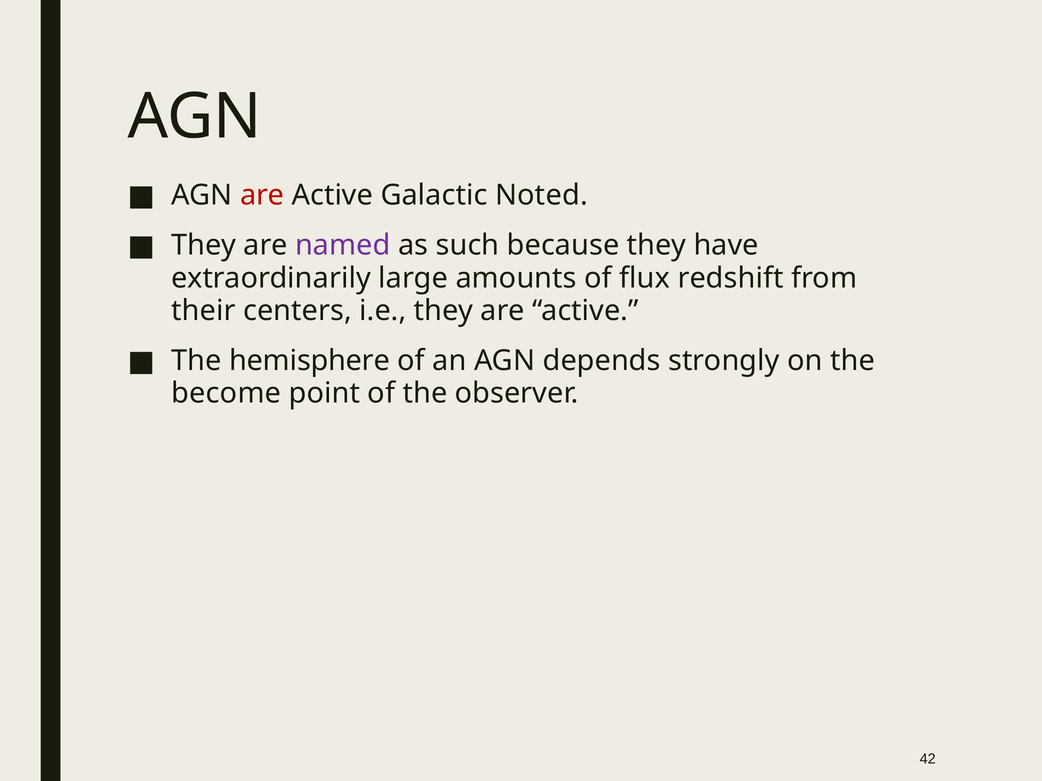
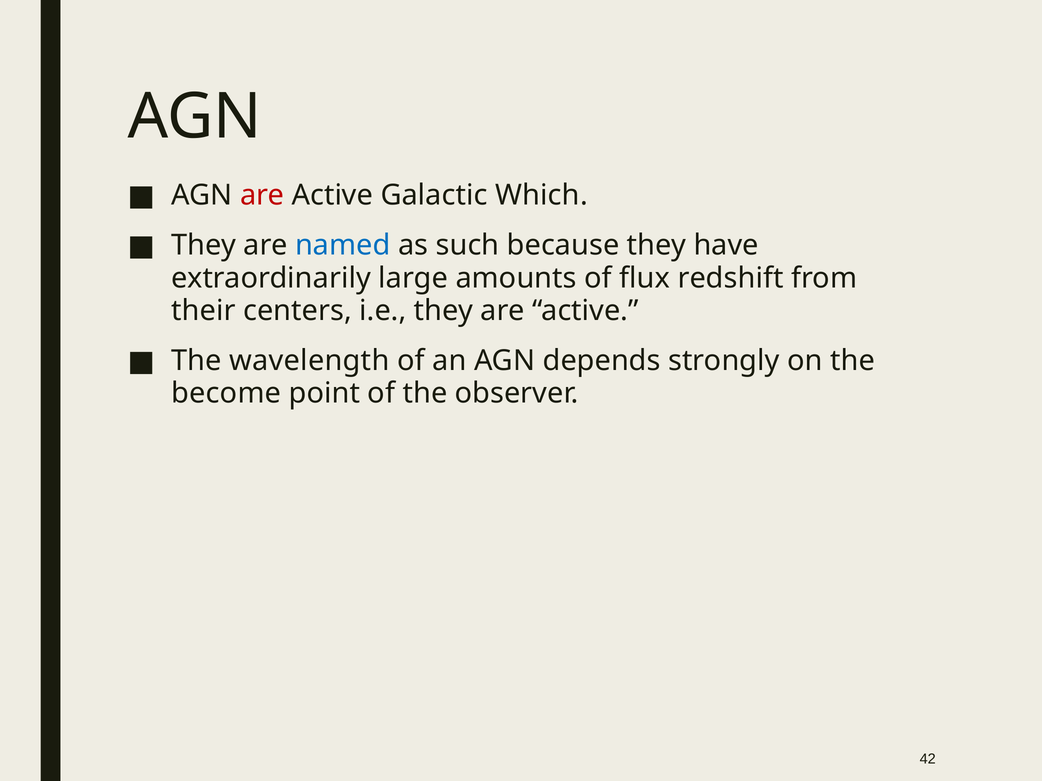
Noted: Noted -> Which
named colour: purple -> blue
hemisphere: hemisphere -> wavelength
